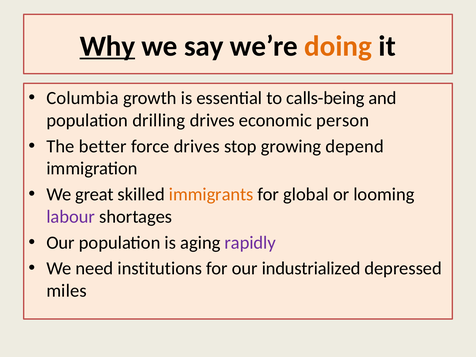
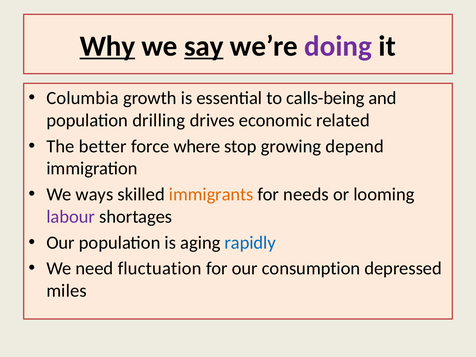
say underline: none -> present
doing colour: orange -> purple
person: person -> related
force drives: drives -> where
great: great -> ways
global: global -> needs
rapidly colour: purple -> blue
institutions: institutions -> fluctuation
industrialized: industrialized -> consumption
